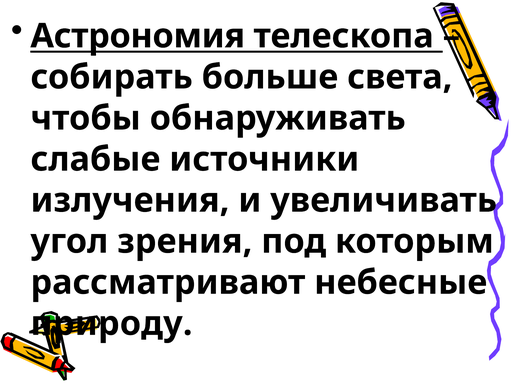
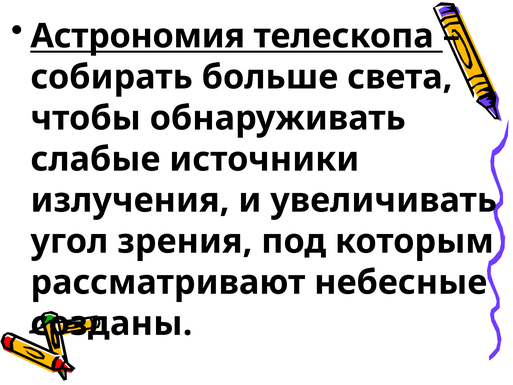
природу: природу -> созданы
